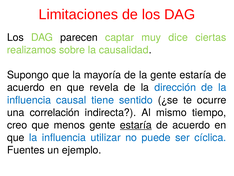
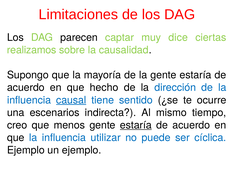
revela: revela -> hecho
causal underline: none -> present
correlación: correlación -> escenarios
Fuentes at (26, 150): Fuentes -> Ejemplo
